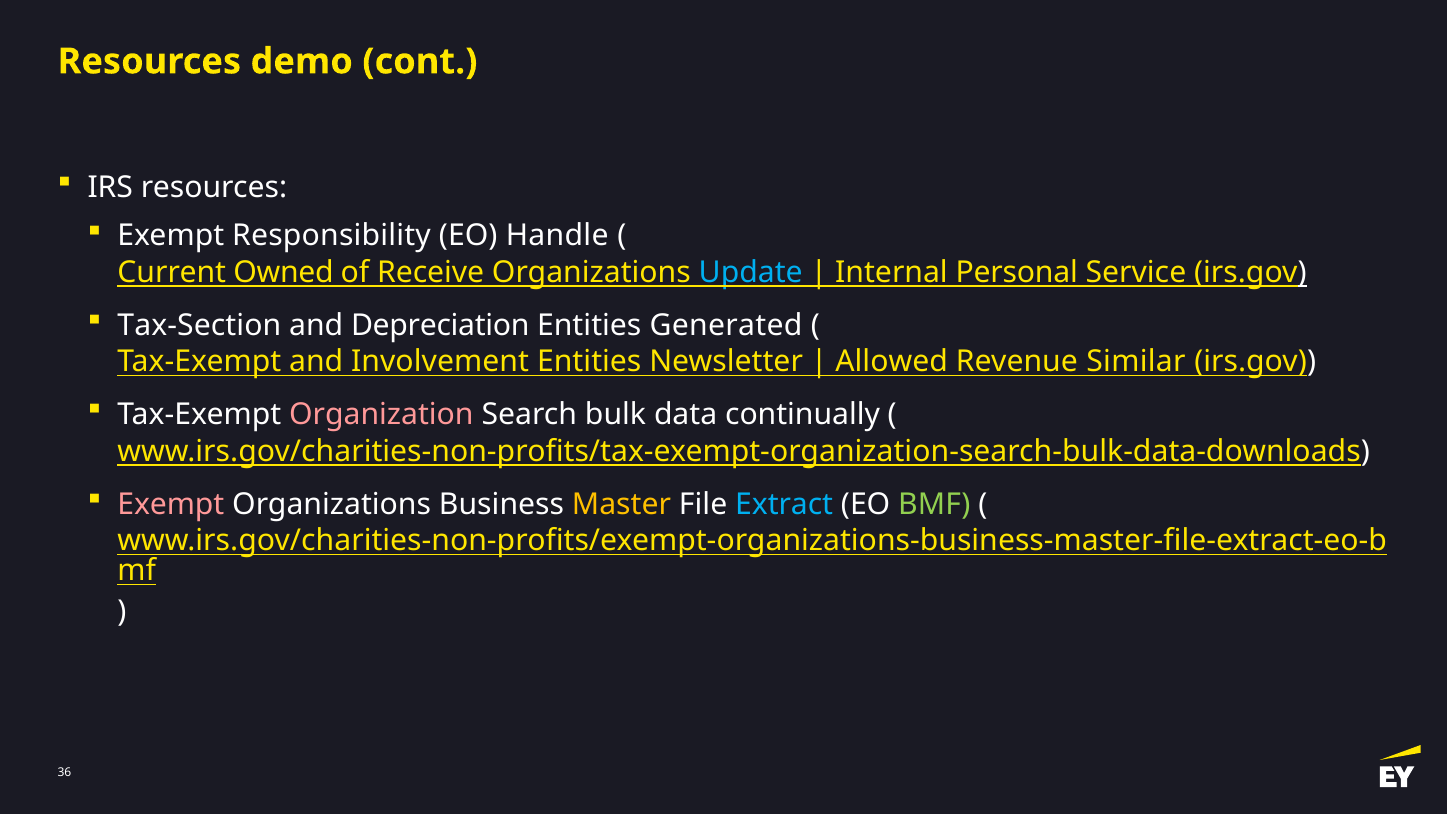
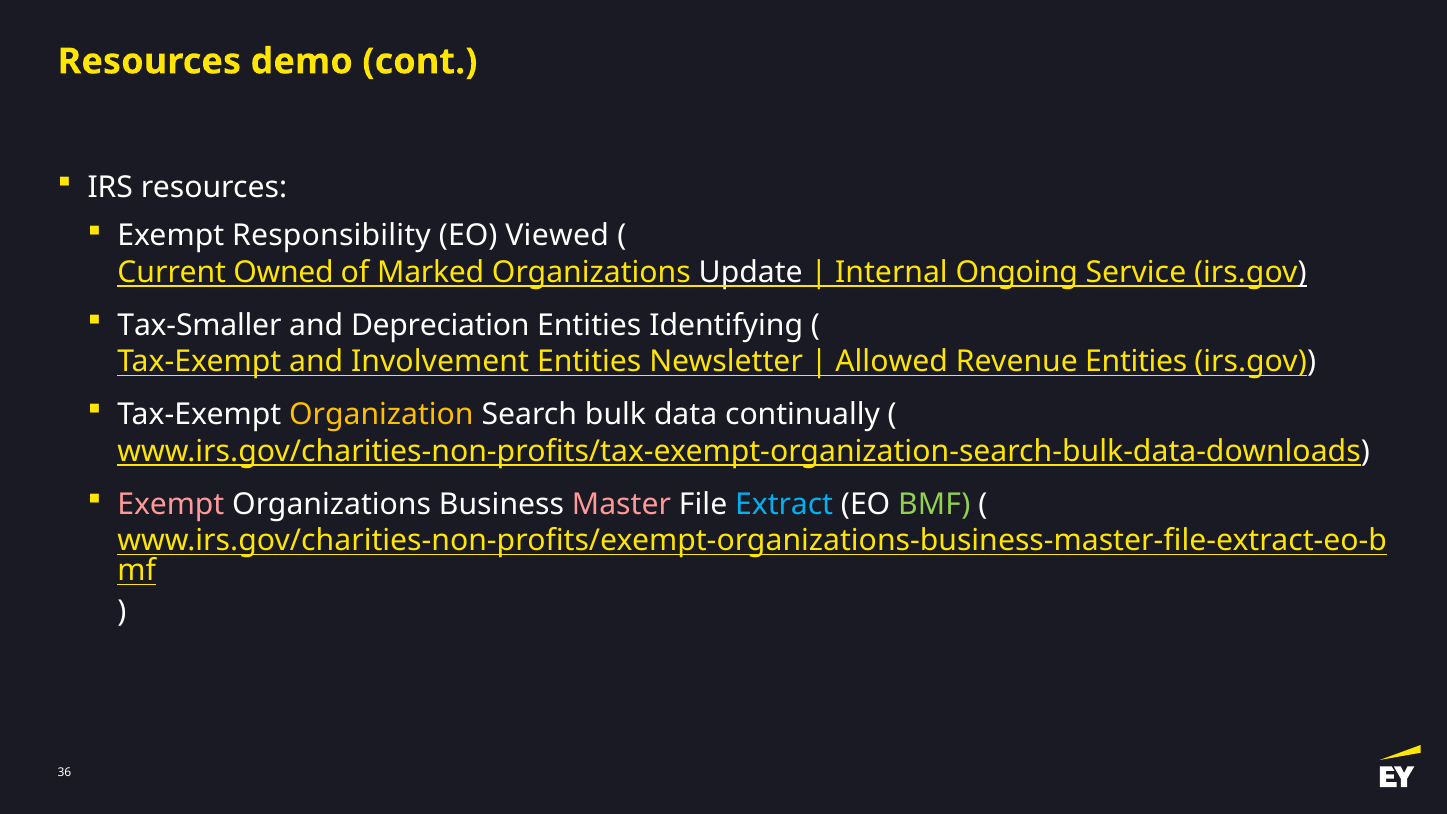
Handle: Handle -> Viewed
Receive: Receive -> Marked
Update colour: light blue -> white
Personal: Personal -> Ongoing
Tax-Section: Tax-Section -> Tax-Smaller
Generated: Generated -> Identifying
Revenue Similar: Similar -> Entities
Organization colour: pink -> yellow
Master colour: yellow -> pink
